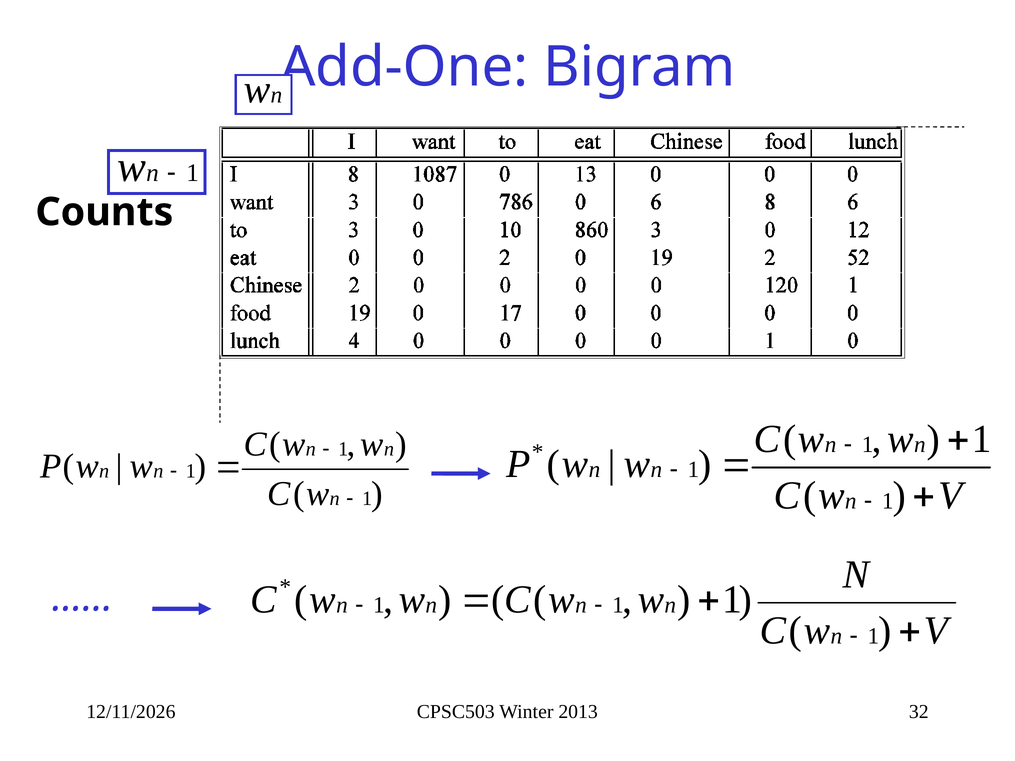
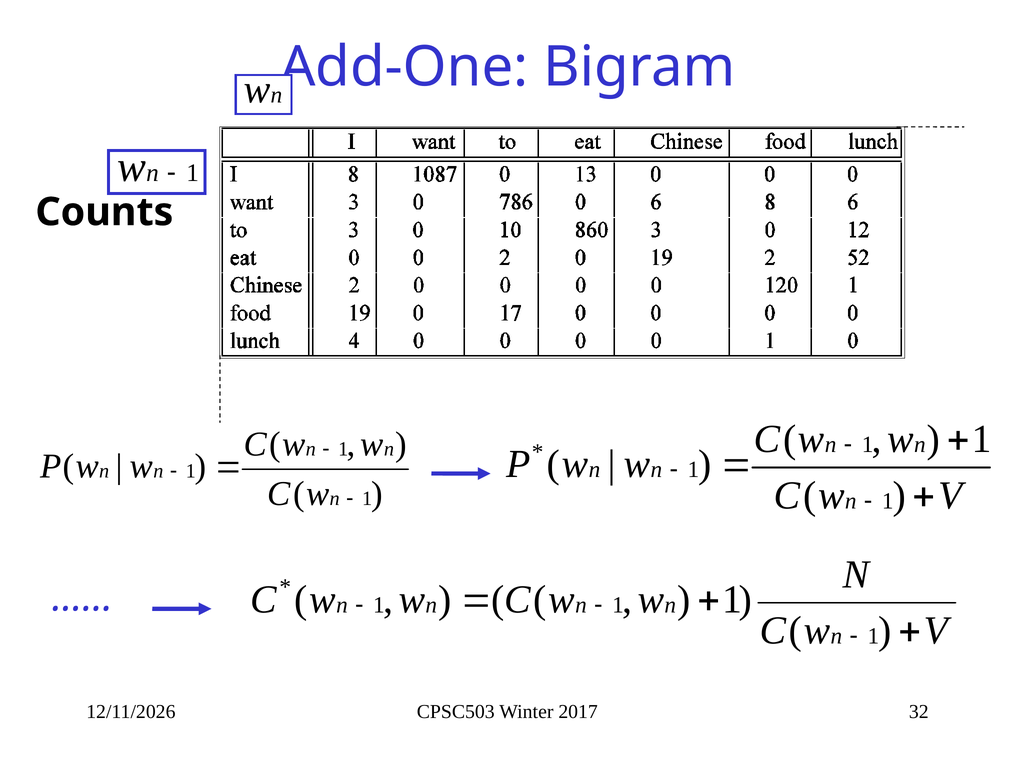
2013: 2013 -> 2017
